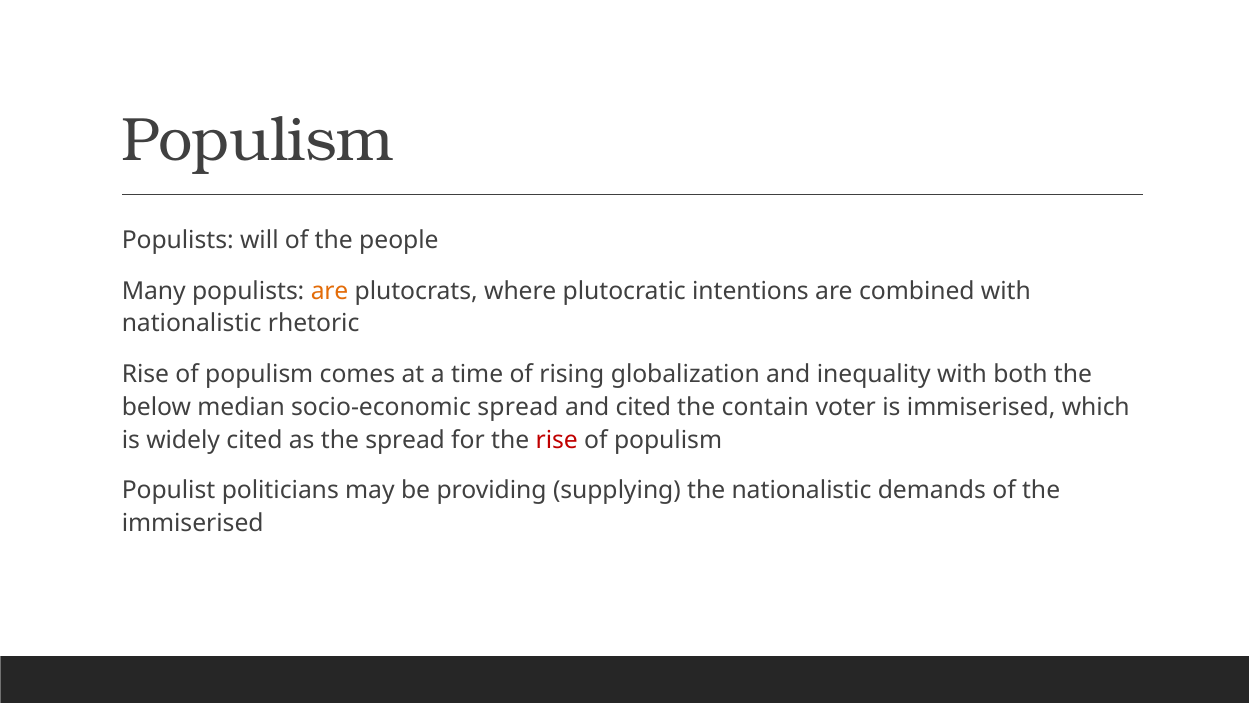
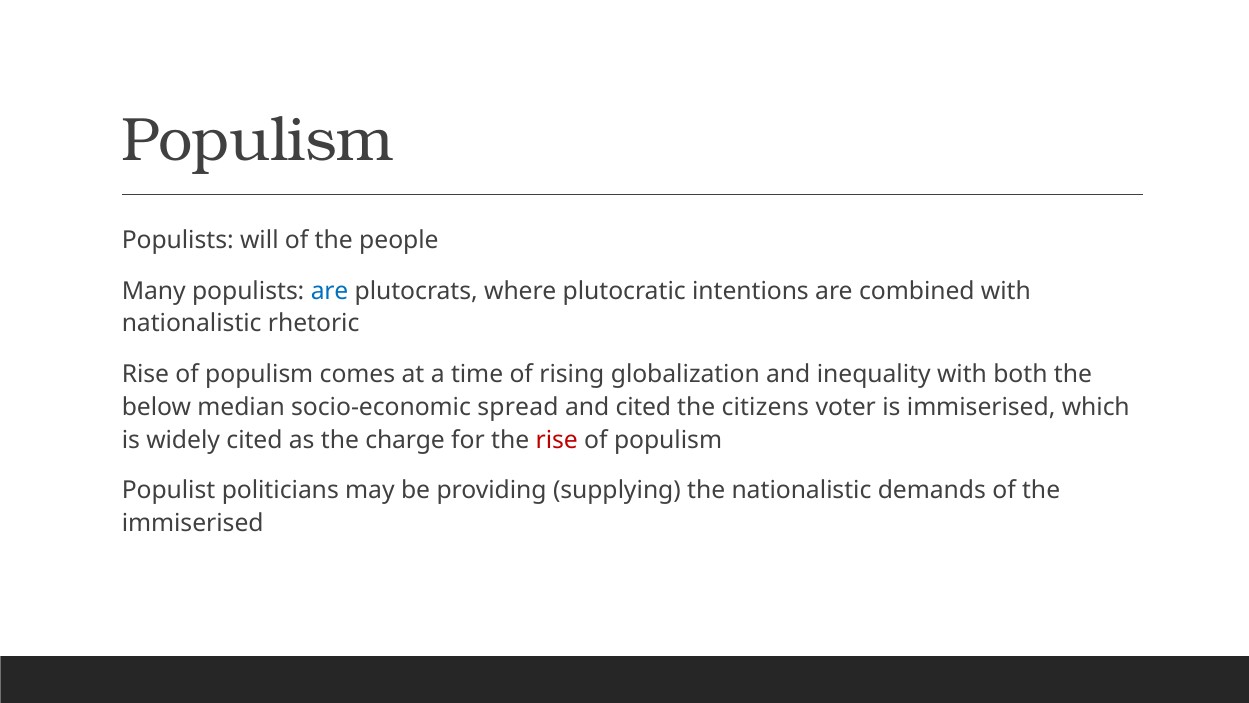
are at (330, 291) colour: orange -> blue
contain: contain -> citizens
the spread: spread -> charge
